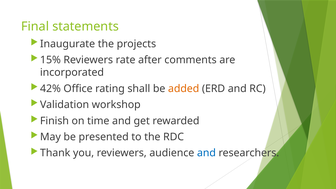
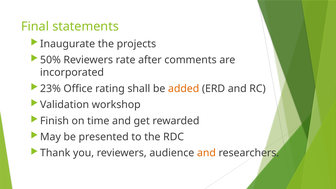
15%: 15% -> 50%
42%: 42% -> 23%
and at (206, 153) colour: blue -> orange
